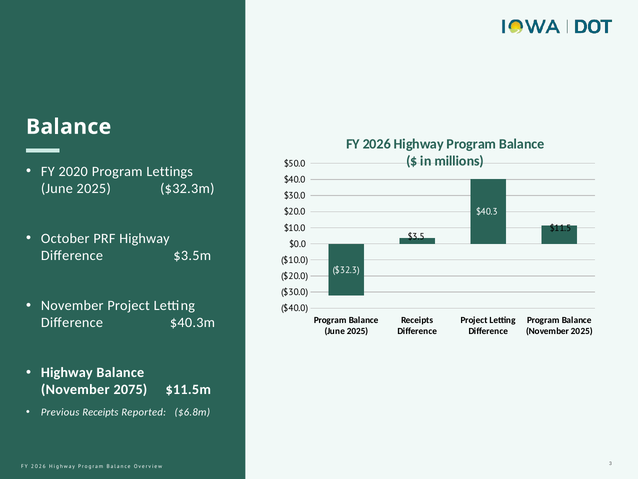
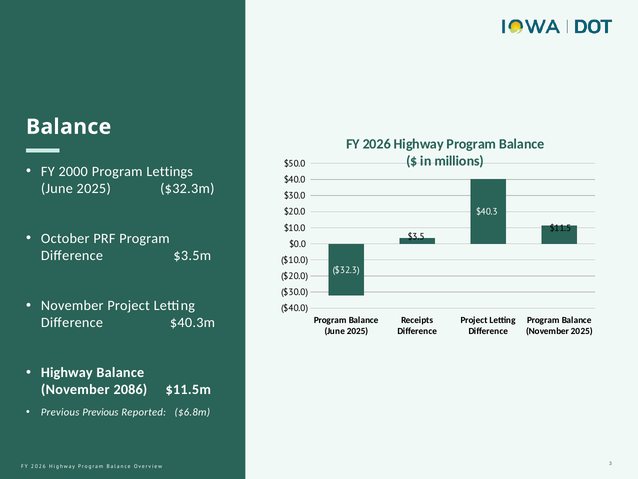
2020: 2020 -> 2000
PRF Highway: Highway -> Program
2075: 2075 -> 2086
Previous Receipts: Receipts -> Previous
